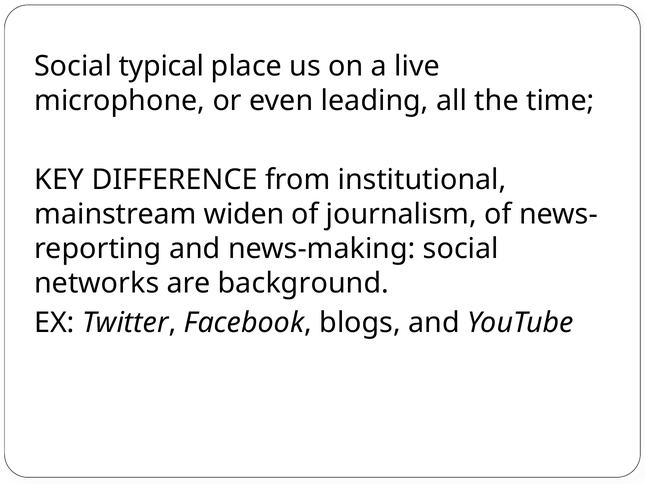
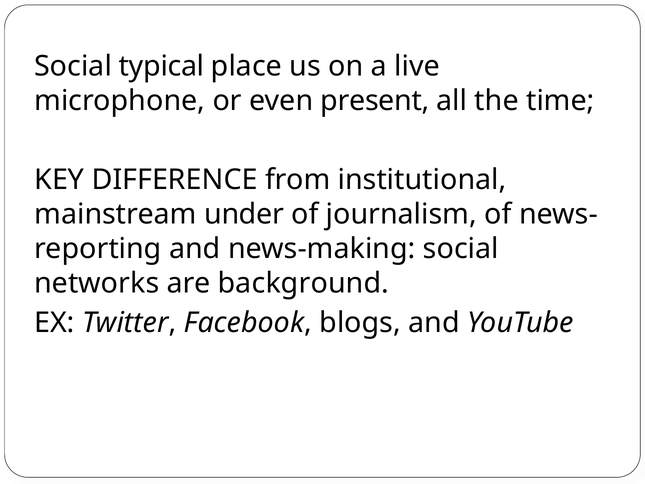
leading: leading -> present
widen: widen -> under
